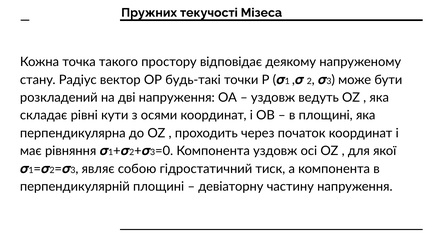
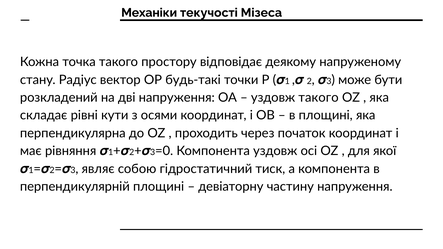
Пружних: Пружних -> Механіки
уздовж ведуть: ведуть -> такого
